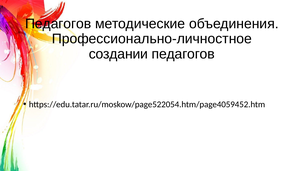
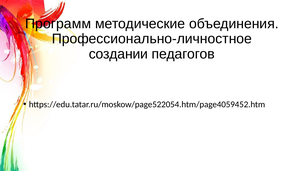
Педагогов at (58, 24): Педагогов -> Программ
